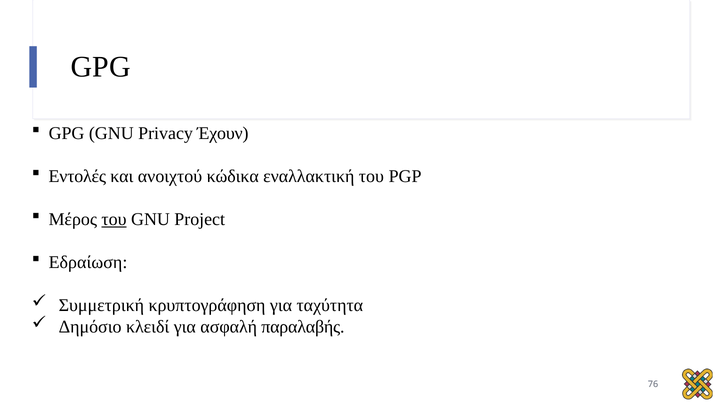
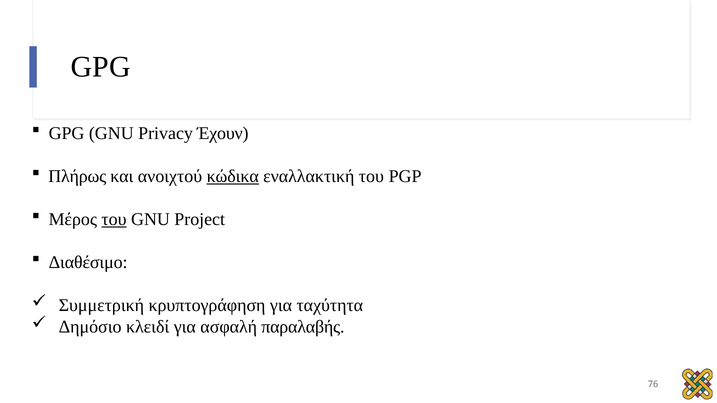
Εντολές: Εντολές -> Πλήρως
κώδικα underline: none -> present
Εδραίωση: Εδραίωση -> Διαθέσιμο
